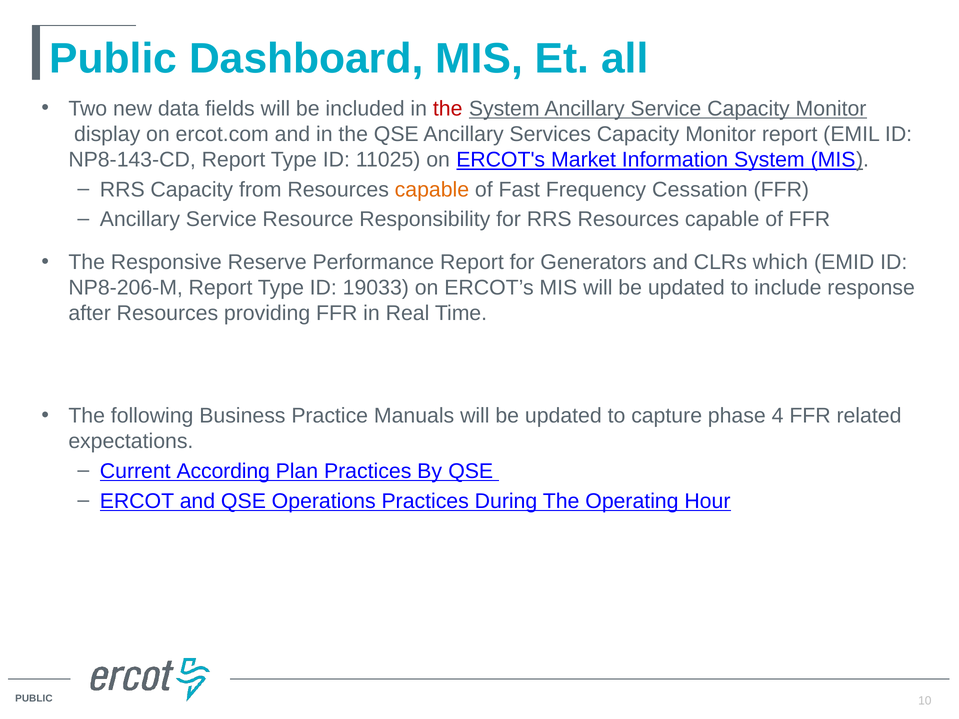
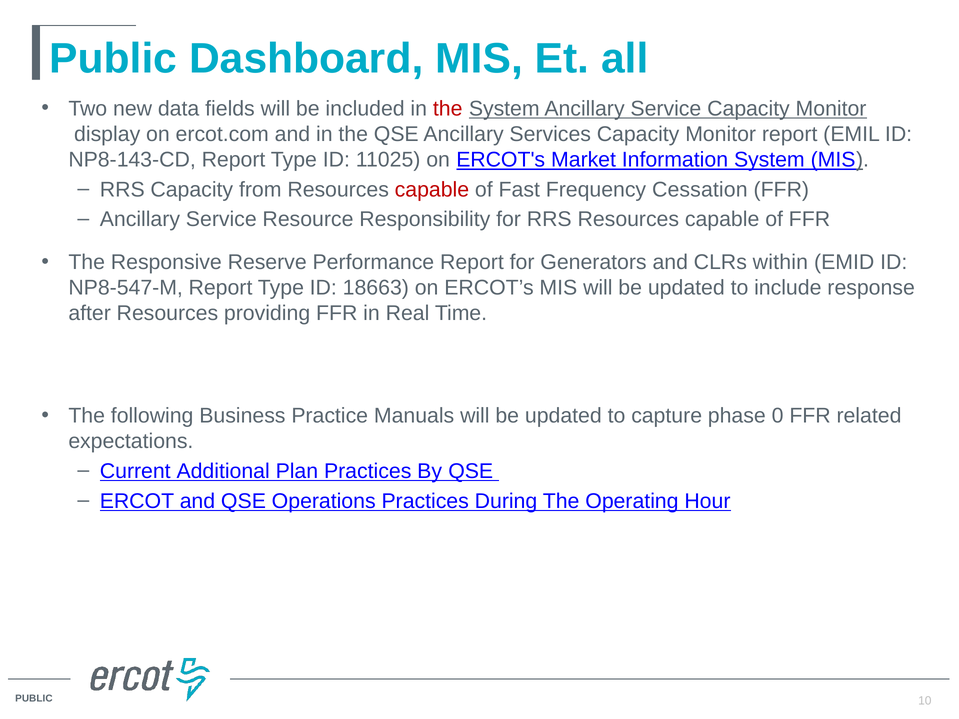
capable at (432, 190) colour: orange -> red
which: which -> within
NP8-206-M: NP8-206-M -> NP8-547-M
19033: 19033 -> 18663
4: 4 -> 0
According: According -> Additional
